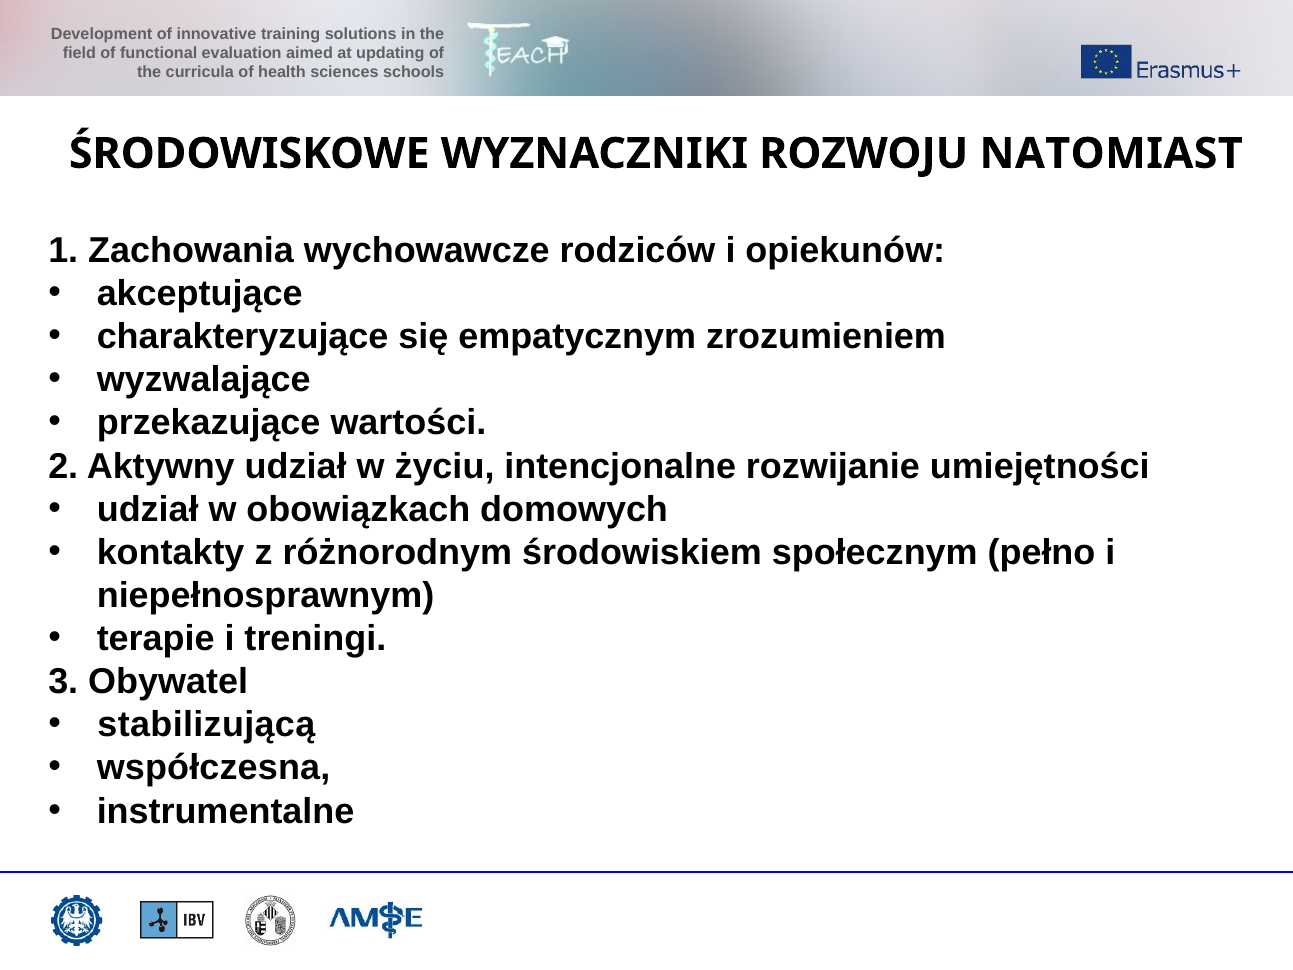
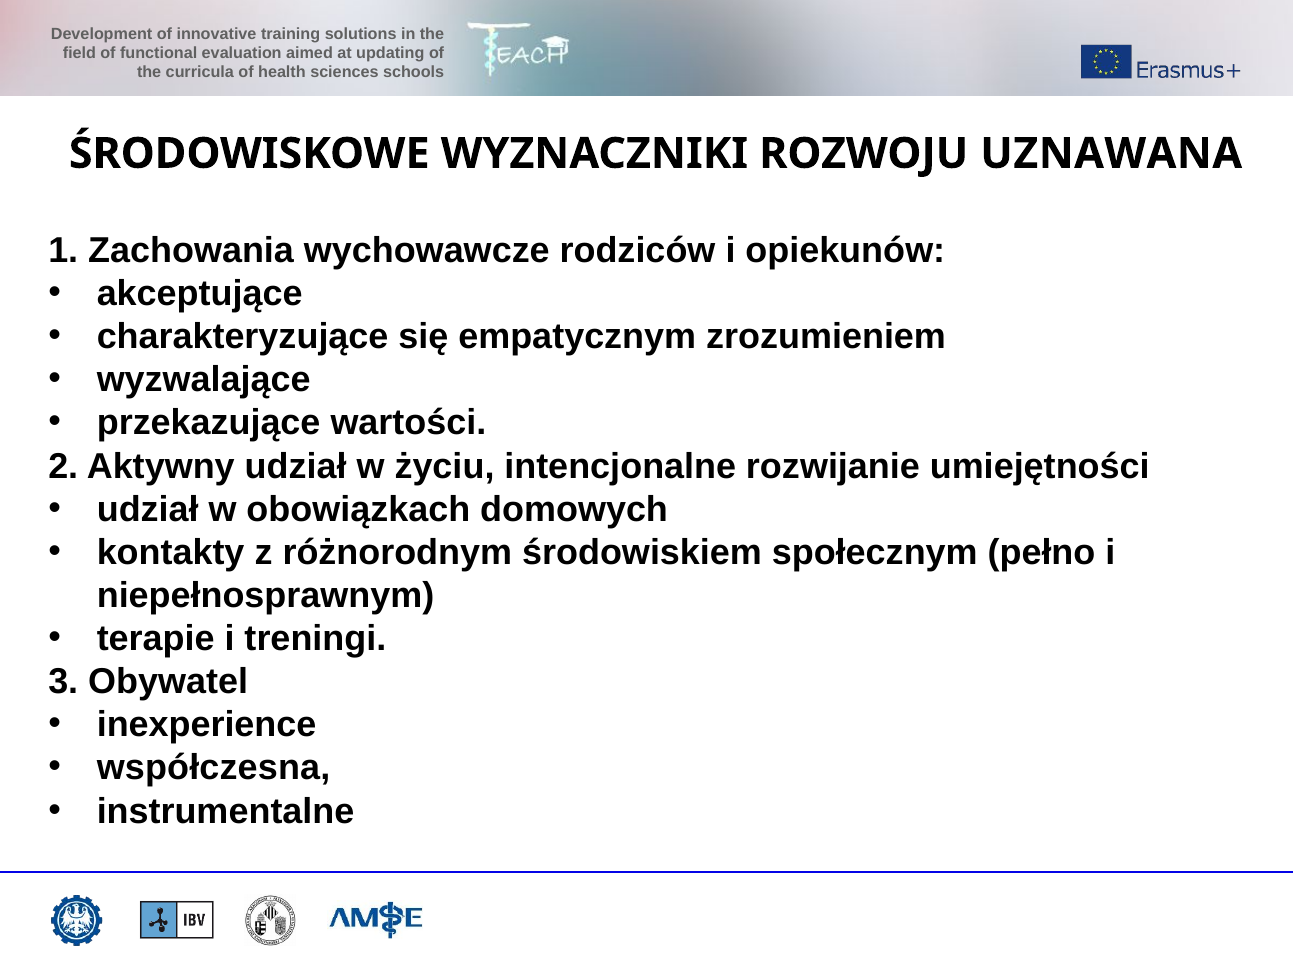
NATOMIAST: NATOMIAST -> UZNAWANA
stabilizującą: stabilizującą -> inexperience
